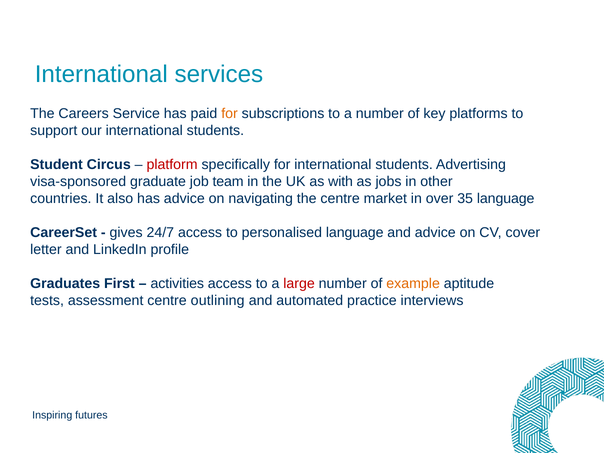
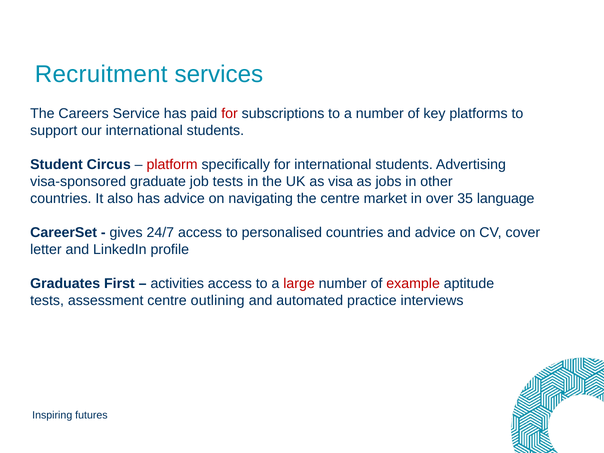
International at (101, 75): International -> Recruitment
for at (230, 114) colour: orange -> red
job team: team -> tests
with: with -> visa
personalised language: language -> countries
example colour: orange -> red
